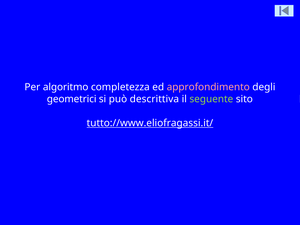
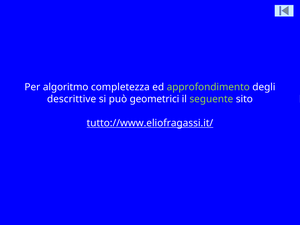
approfondimento colour: pink -> light green
geometrici: geometrici -> descrittive
descrittiva: descrittiva -> geometrici
